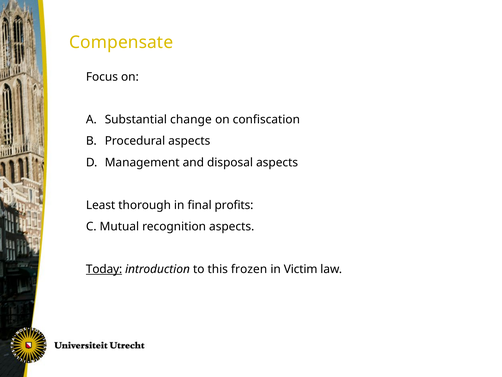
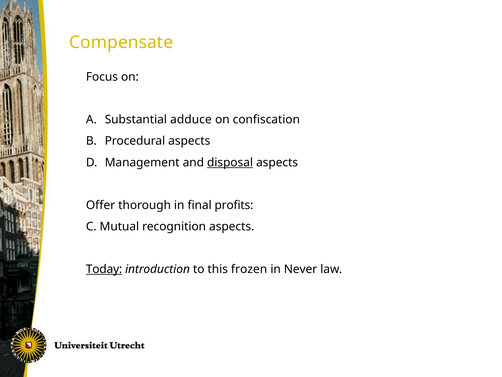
change: change -> adduce
disposal underline: none -> present
Least: Least -> Offer
Victim: Victim -> Never
